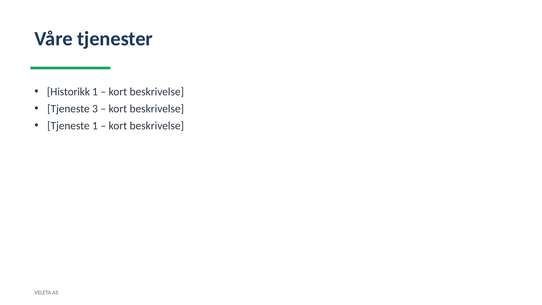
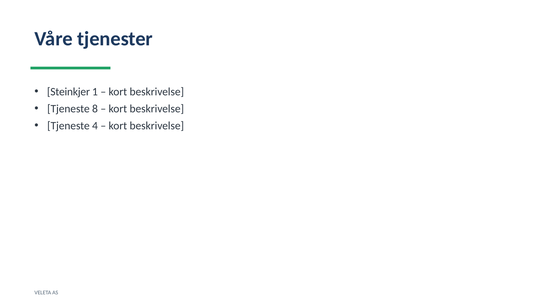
Historikk: Historikk -> Steinkjer
3: 3 -> 8
Tjeneste 1: 1 -> 4
